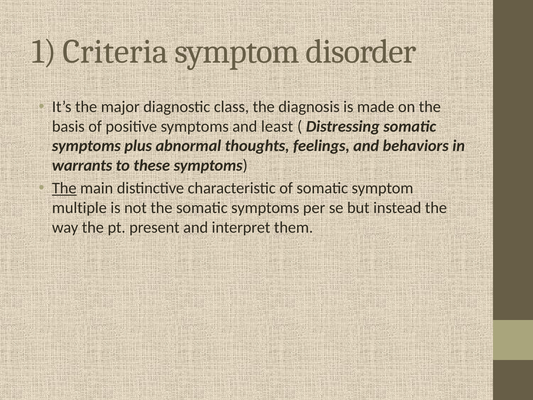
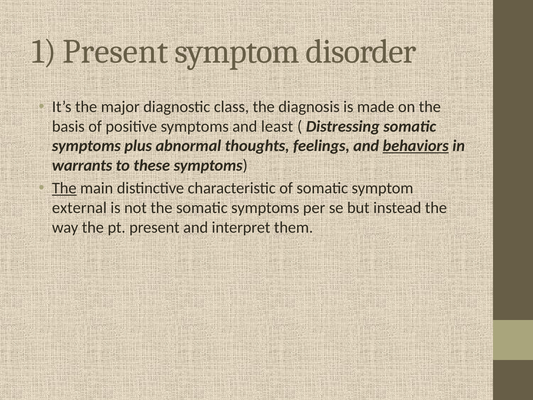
1 Criteria: Criteria -> Present
behaviors underline: none -> present
multiple: multiple -> external
